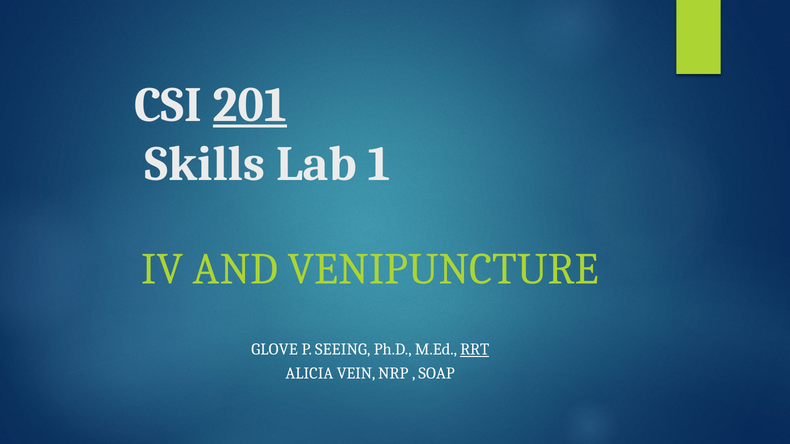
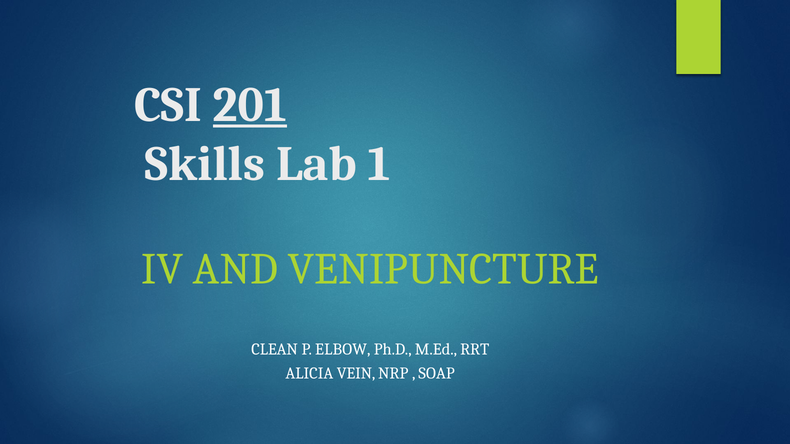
GLOVE: GLOVE -> CLEAN
SEEING: SEEING -> ELBOW
RRT underline: present -> none
